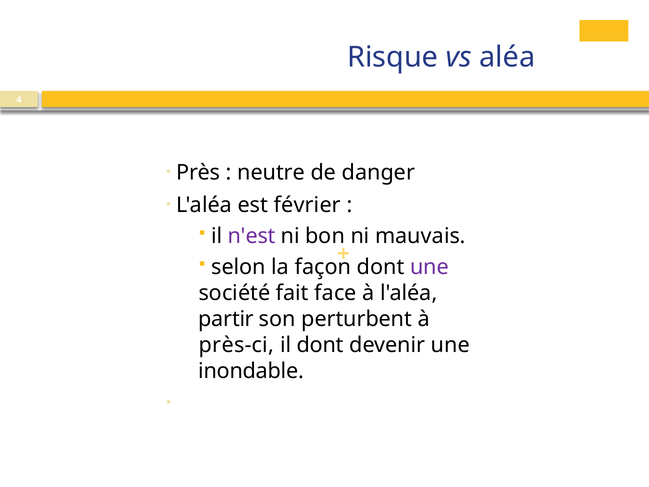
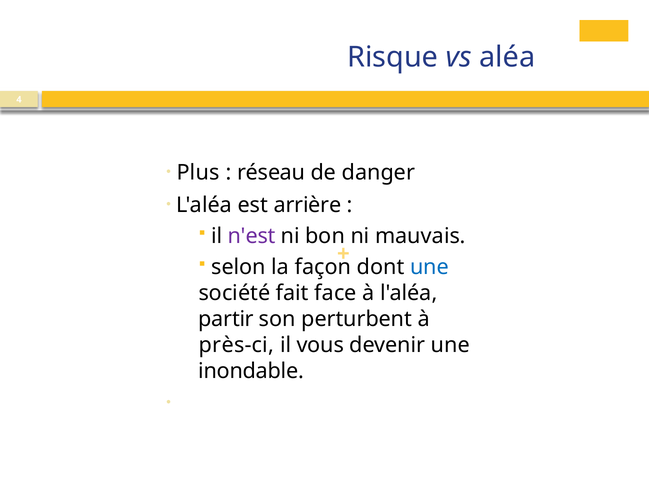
Près: Près -> Plus
neutre: neutre -> réseau
février: février -> arrière
une at (429, 267) colour: purple -> blue
il dont: dont -> vous
